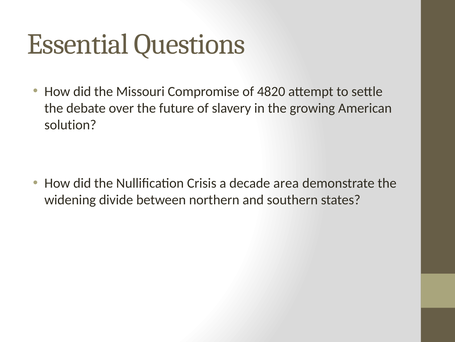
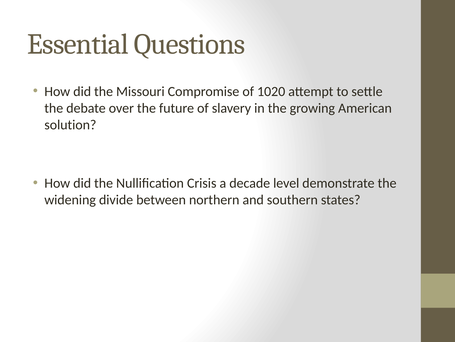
4820: 4820 -> 1020
area: area -> level
